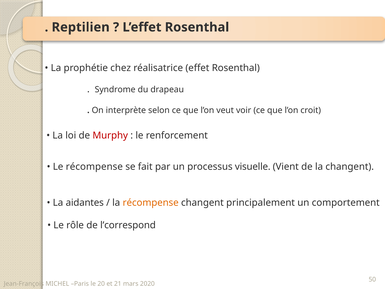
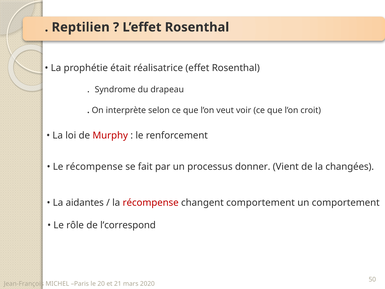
chez: chez -> était
visuelle: visuelle -> donner
la changent: changent -> changées
récompense at (151, 203) colour: orange -> red
changent principalement: principalement -> comportement
